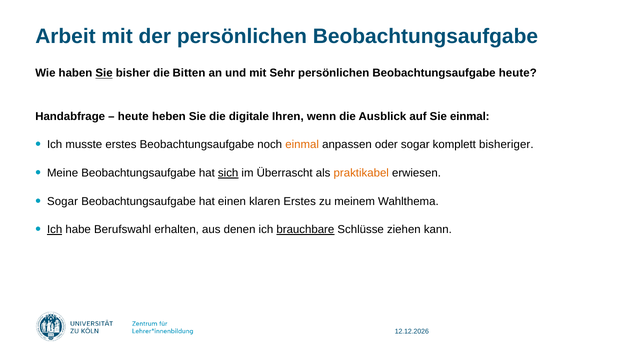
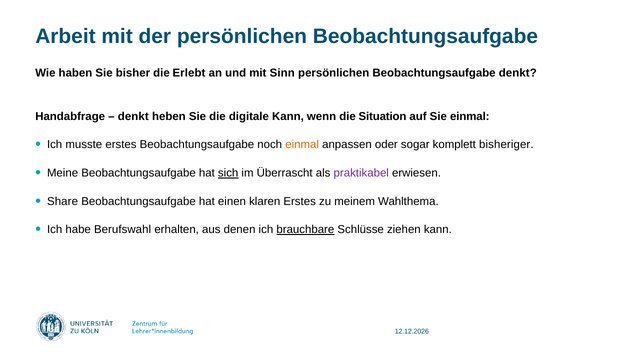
Sie at (104, 73) underline: present -> none
Bitten: Bitten -> Erlebt
Sehr: Sehr -> Sinn
Beobachtungsaufgabe heute: heute -> denkt
heute at (133, 117): heute -> denkt
digitale Ihren: Ihren -> Kann
Ausblick: Ausblick -> Situation
praktikabel colour: orange -> purple
Sogar at (63, 202): Sogar -> Share
Ich at (55, 230) underline: present -> none
